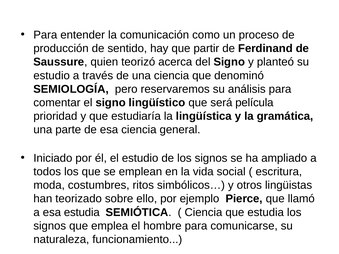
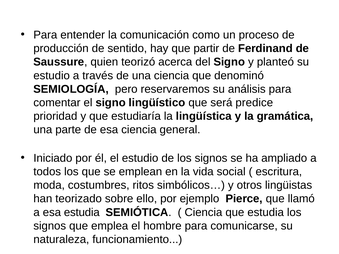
película: película -> predice
